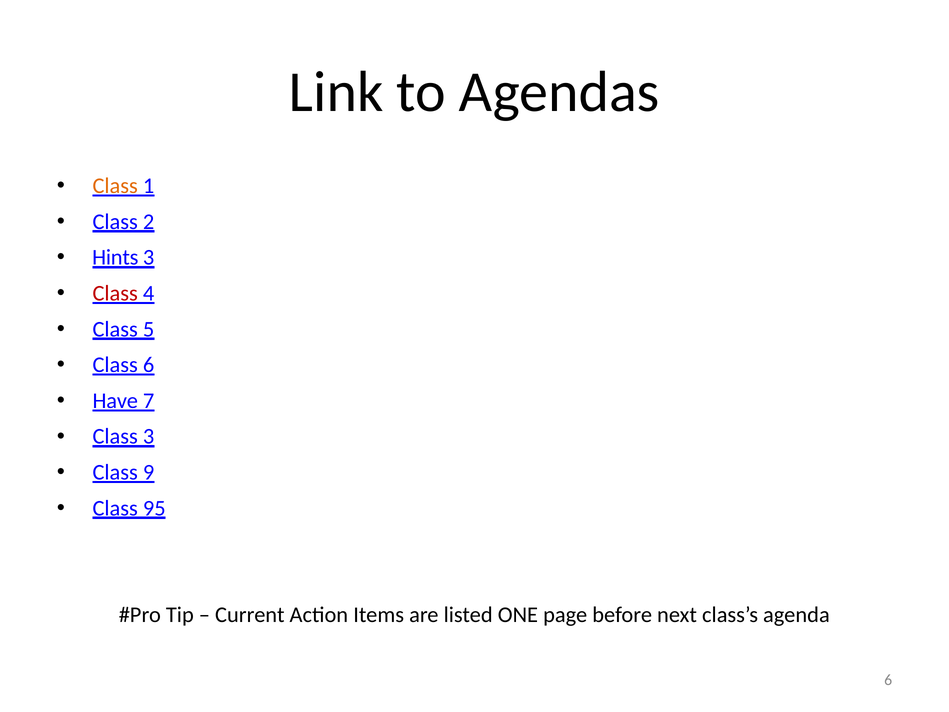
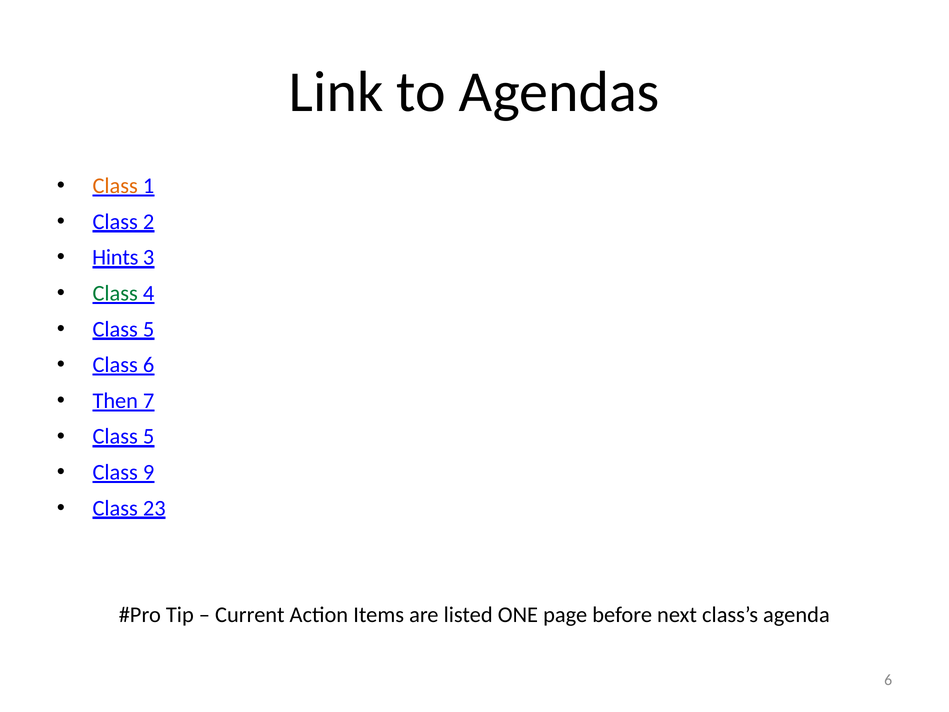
Class at (115, 293) colour: red -> green
Have: Have -> Then
3 at (149, 436): 3 -> 5
95: 95 -> 23
